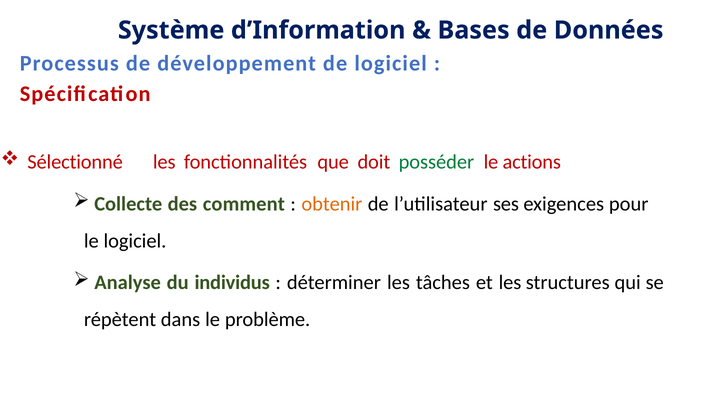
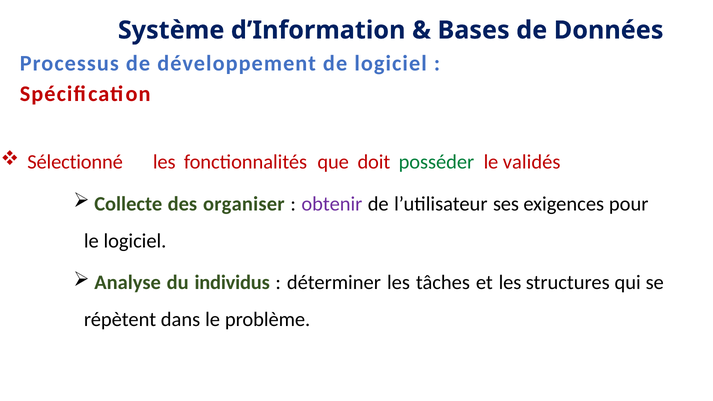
actions: actions -> validés
comment: comment -> organiser
obtenir colour: orange -> purple
